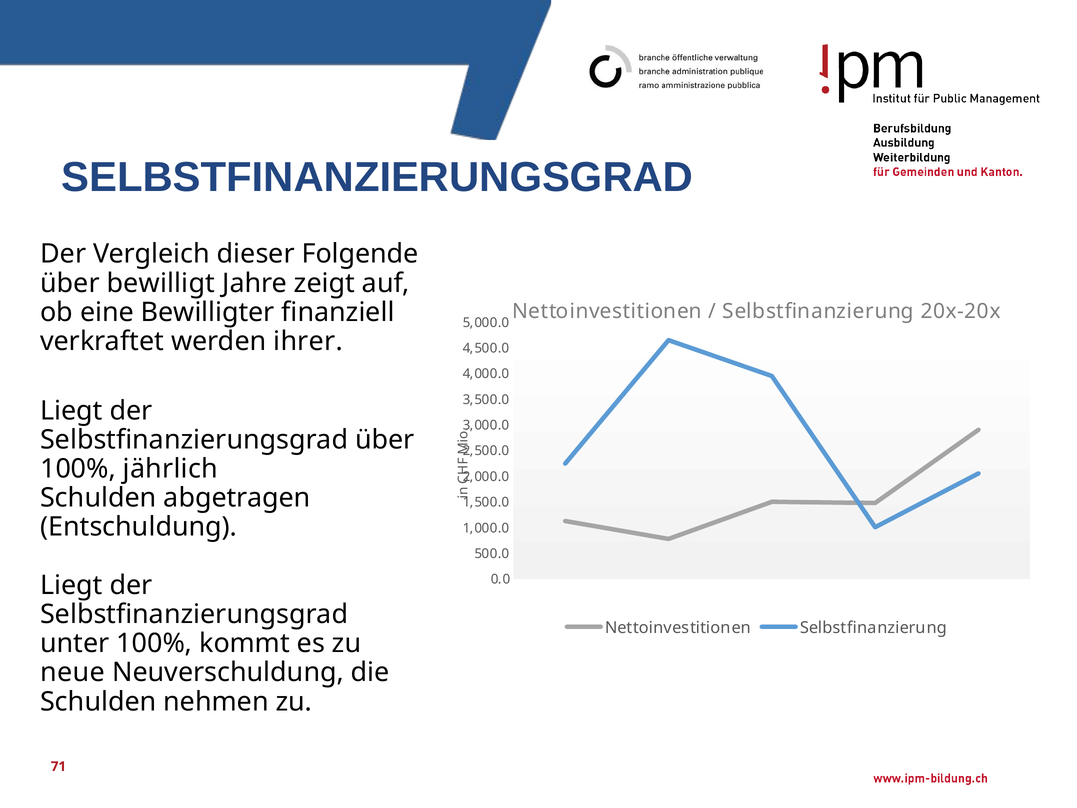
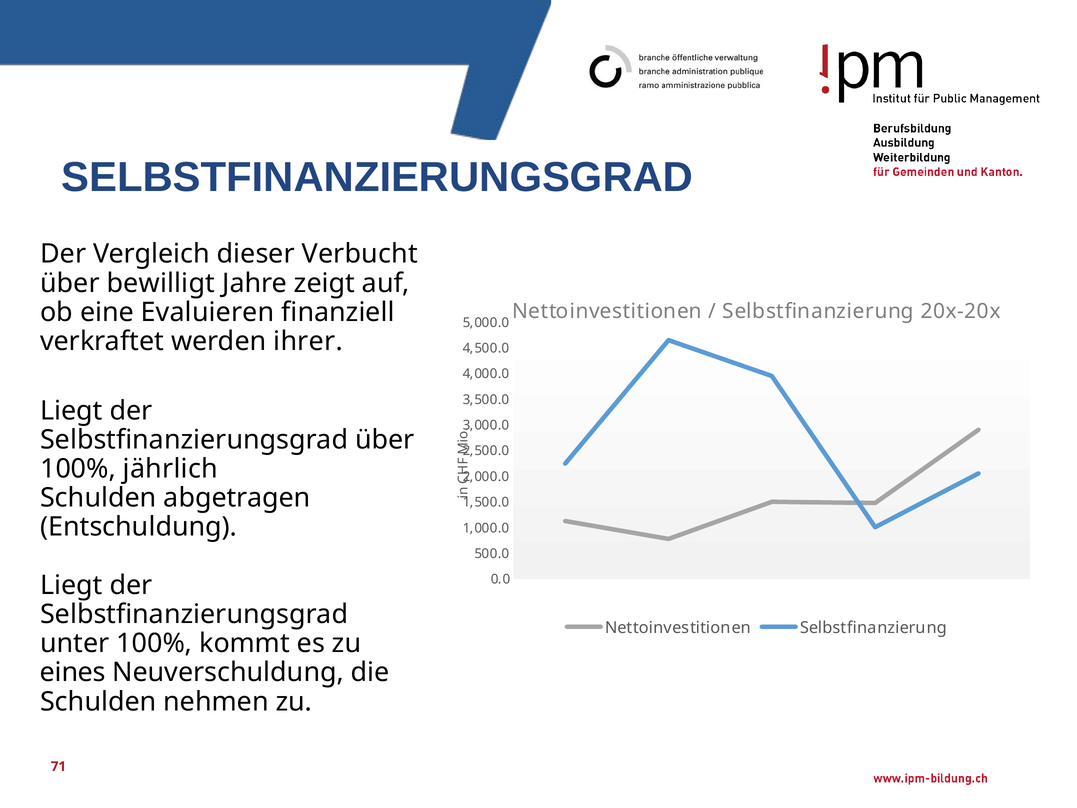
Folgende: Folgende -> Verbucht
Bewilligter: Bewilligter -> Evaluieren
neue: neue -> eines
